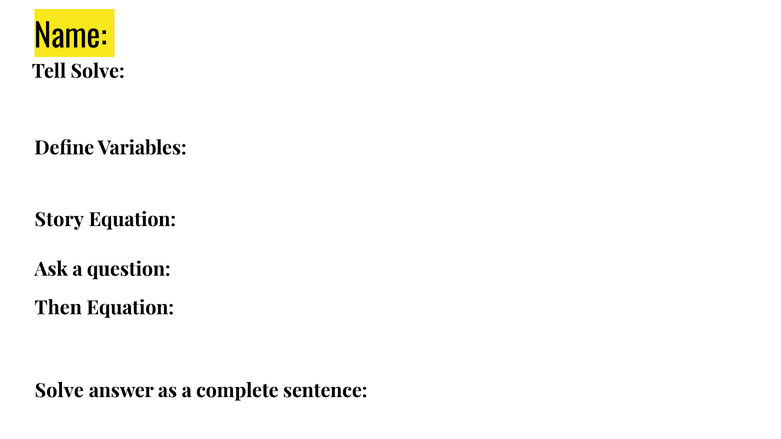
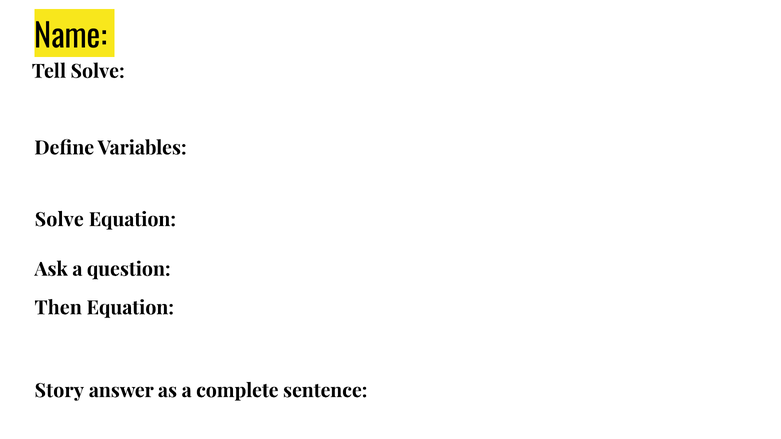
Story at (59, 220): Story -> Solve
Solve at (59, 391): Solve -> Story
